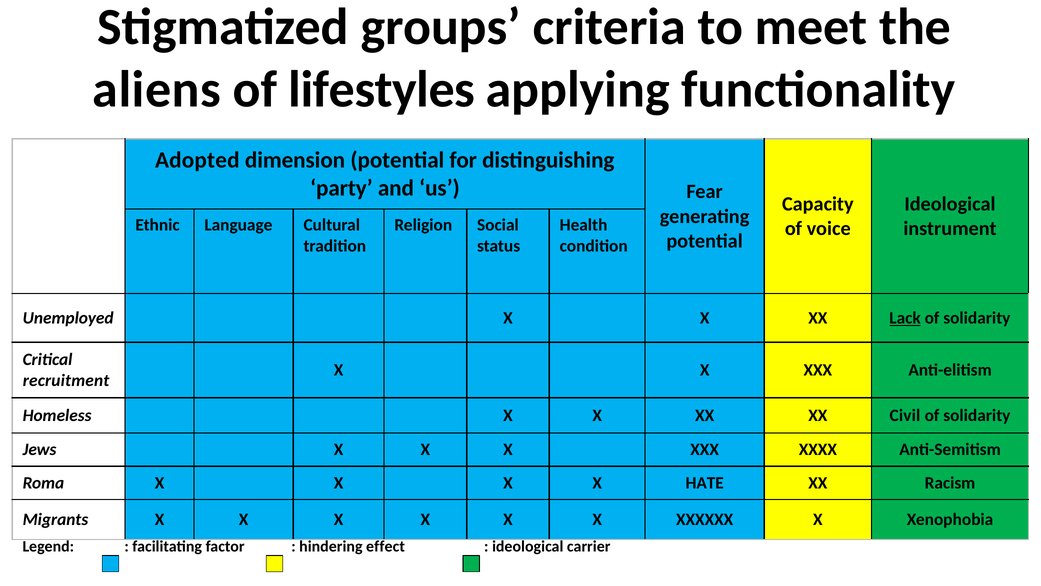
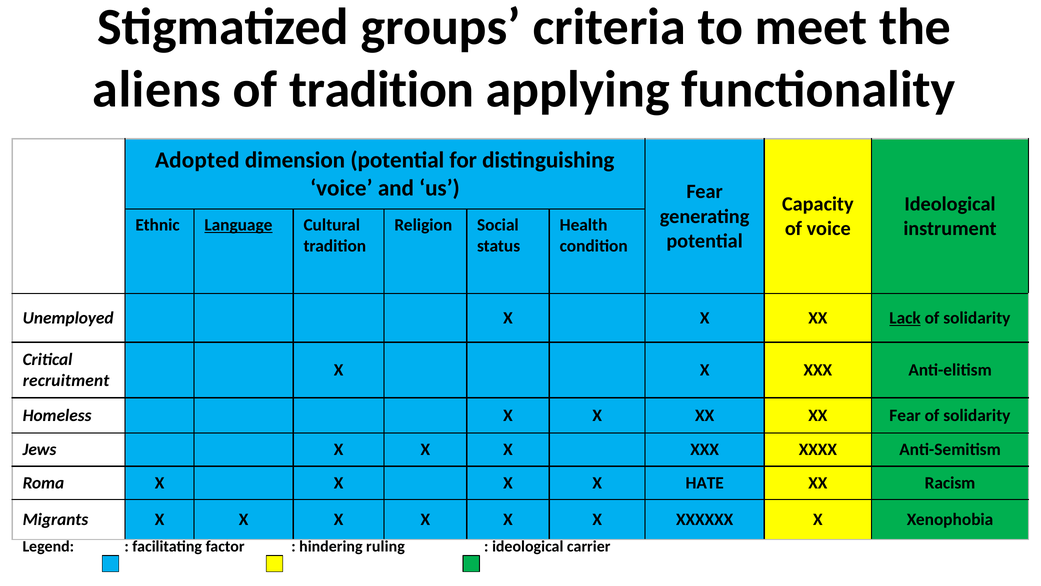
of lifestyles: lifestyles -> tradition
party at (341, 188): party -> voice
Language underline: none -> present
XX Civil: Civil -> Fear
effect: effect -> ruling
